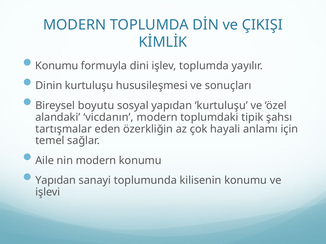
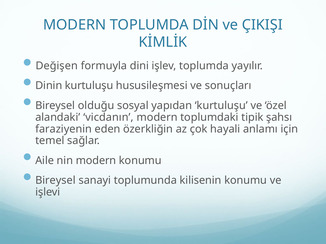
Konumu at (57, 66): Konumu -> Değişen
boyutu: boyutu -> olduğu
tartışmalar: tartışmalar -> faraziyenin
Yapıdan at (56, 181): Yapıdan -> Bireysel
